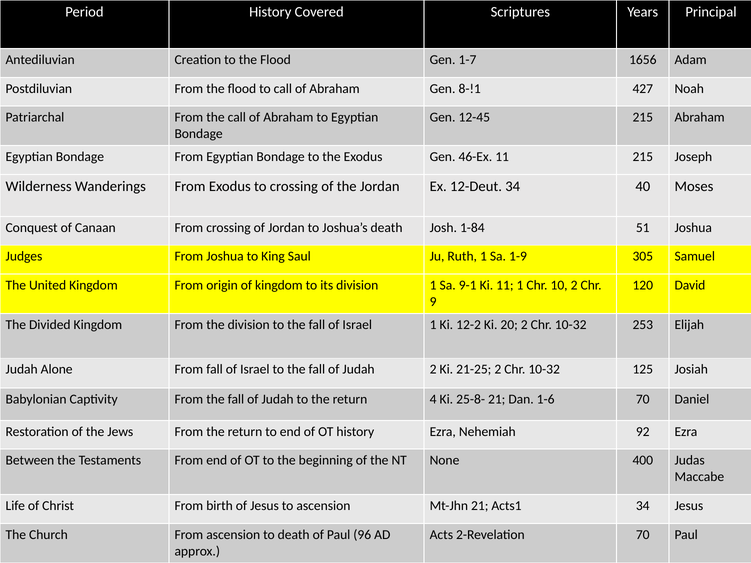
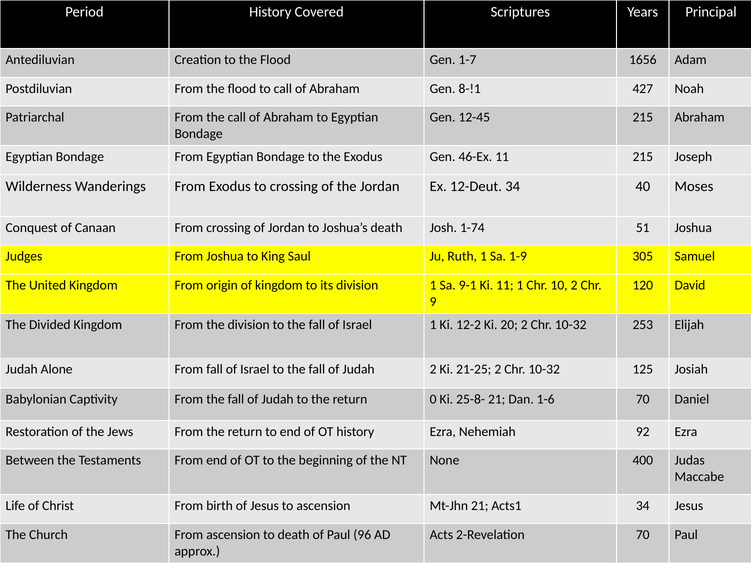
1-84: 1-84 -> 1-74
4: 4 -> 0
